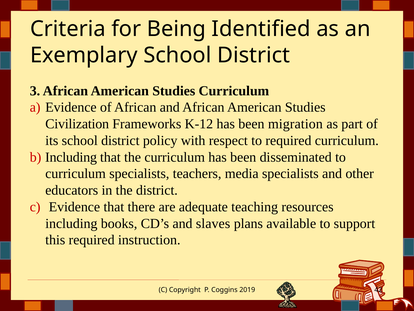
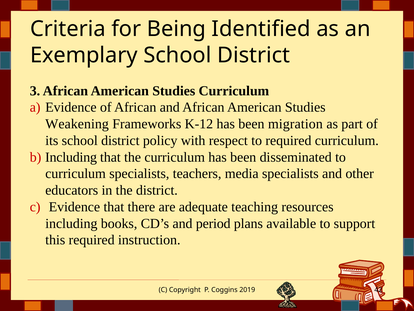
Civilization: Civilization -> Weakening
slaves: slaves -> period
